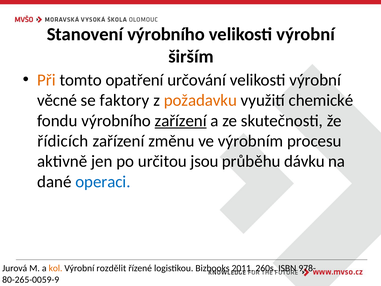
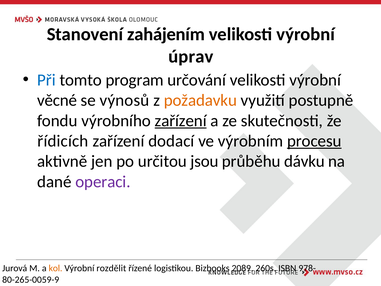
Stanovení výrobního: výrobního -> zahájením
širším: širším -> úprav
Při colour: orange -> blue
opatření: opatření -> program
faktory: faktory -> výnosů
chemické: chemické -> postupně
změnu: změnu -> dodací
procesu underline: none -> present
operaci colour: blue -> purple
2011: 2011 -> 2089
